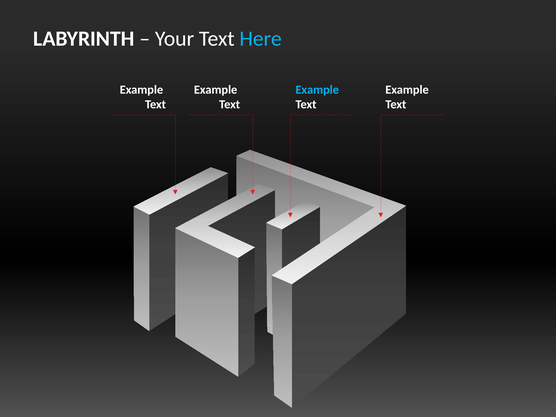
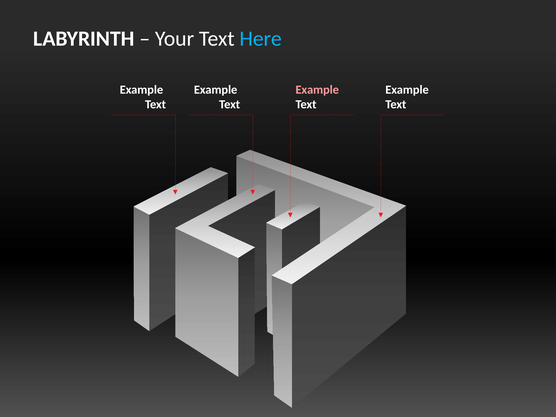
Example at (317, 90) colour: light blue -> pink
